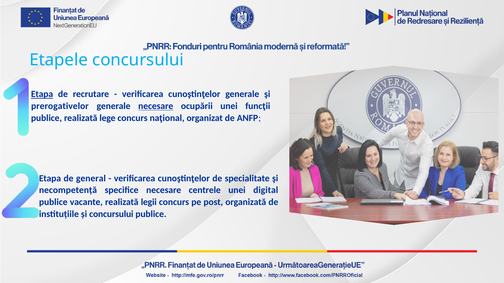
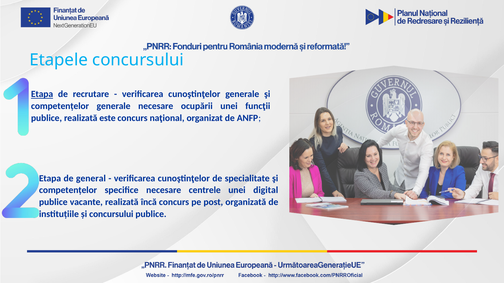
prerogativelor at (60, 106): prerogativelor -> competențelor
necesare at (156, 106) underline: present -> none
lege: lege -> este
necompetență at (68, 191): necompetență -> competențelor
legii: legii -> încă
